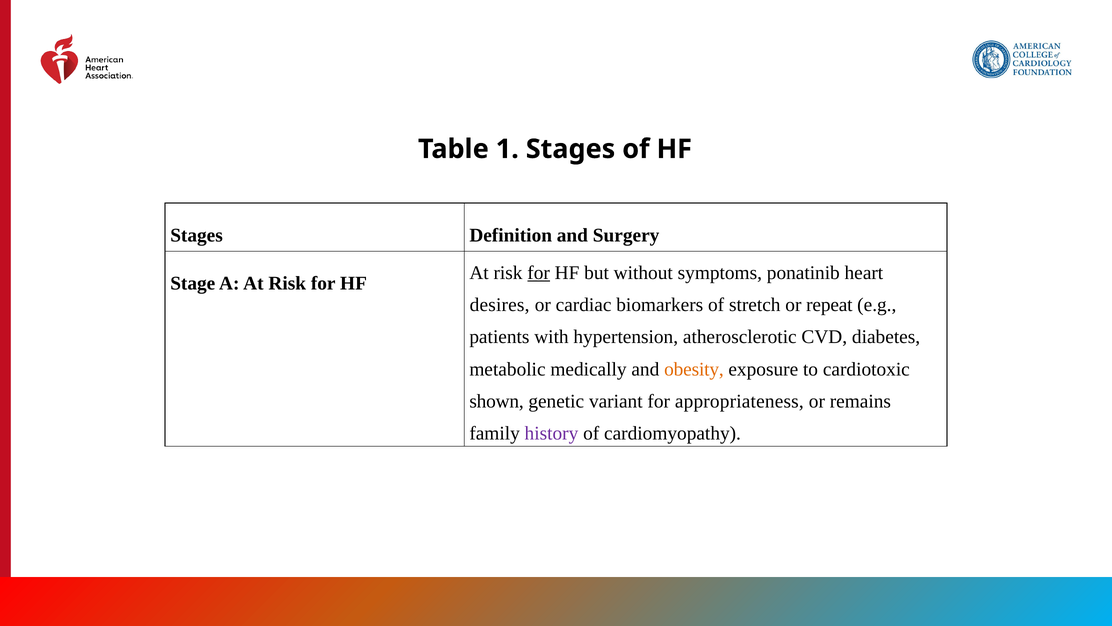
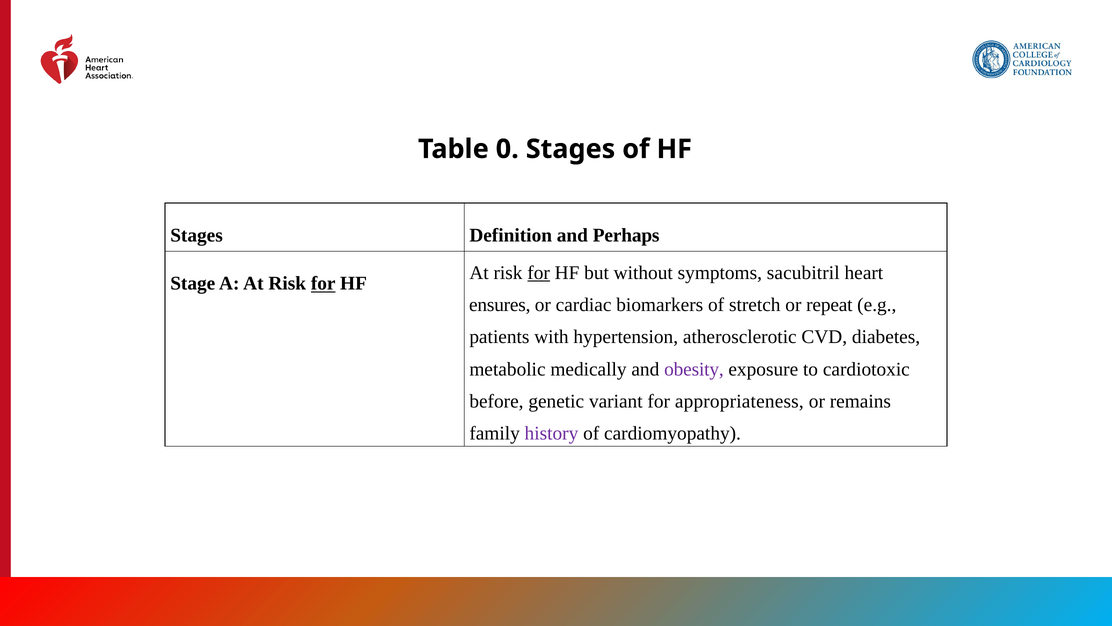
1: 1 -> 0
Surgery: Surgery -> Perhaps
ponatinib: ponatinib -> sacubitril
for at (323, 283) underline: none -> present
desires: desires -> ensures
obesity colour: orange -> purple
shown: shown -> before
